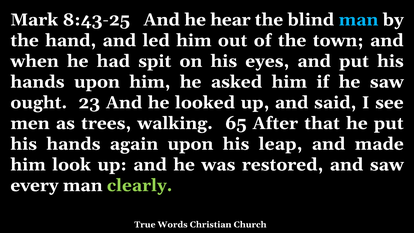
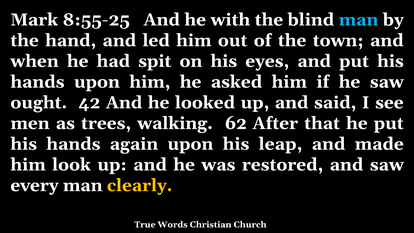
8:43-25: 8:43-25 -> 8:55-25
hear: hear -> with
23: 23 -> 42
65: 65 -> 62
clearly colour: light green -> yellow
